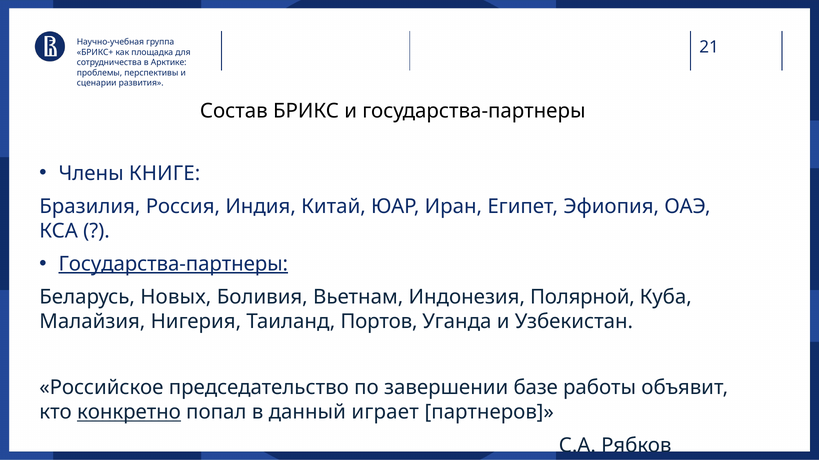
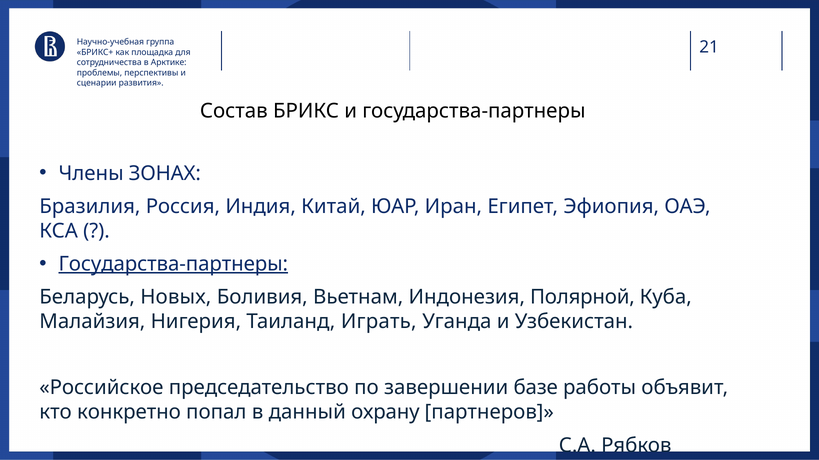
КНИГЕ: КНИГЕ -> ЗОНАХ
Портов: Портов -> Играть
конкретно underline: present -> none
играет: играет -> охрану
